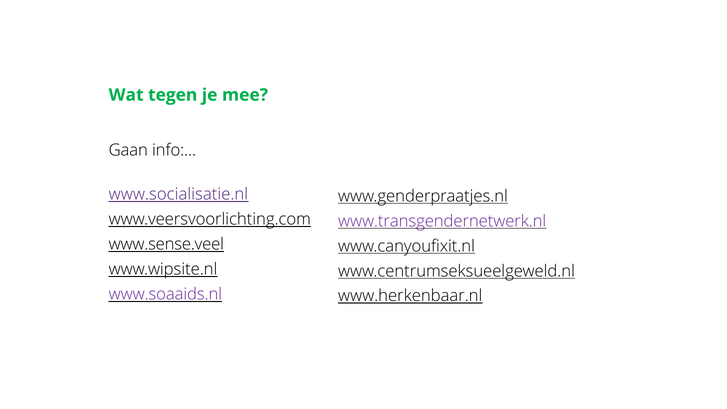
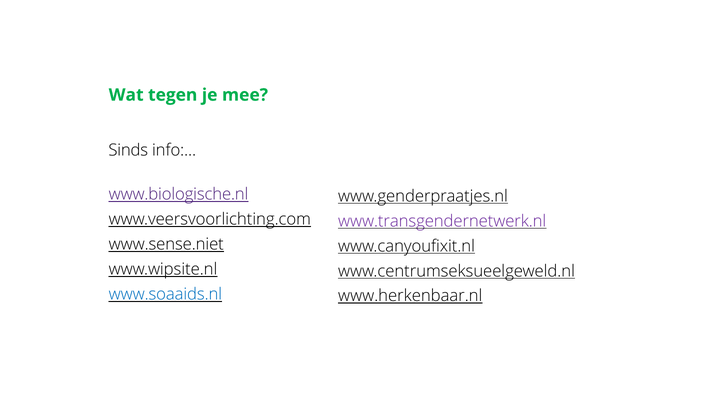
Gaan: Gaan -> Sinds
www.socialisatie.nl: www.socialisatie.nl -> www.biologische.nl
www.sense.veel: www.sense.veel -> www.sense.niet
www.soaaids.nl colour: purple -> blue
